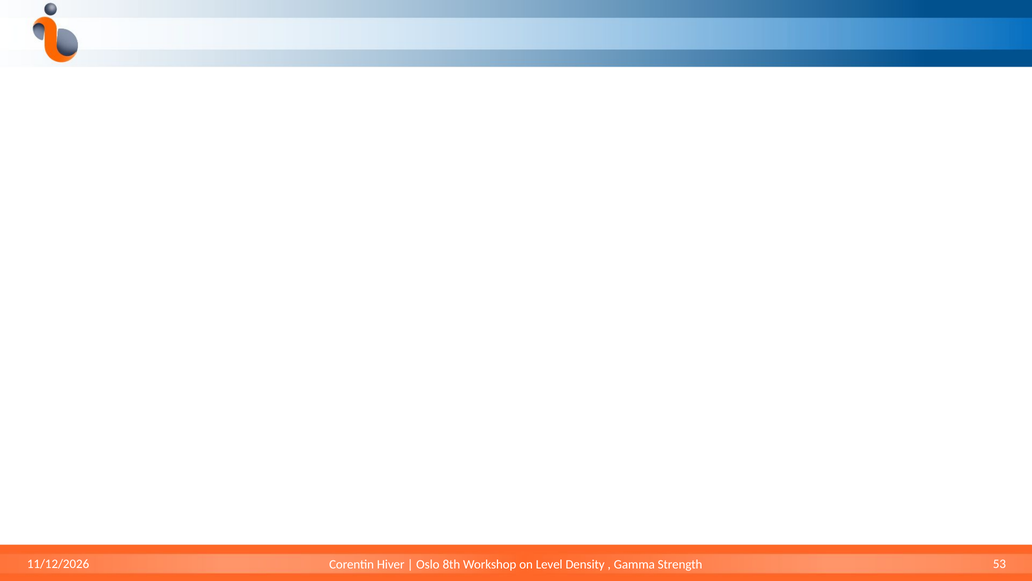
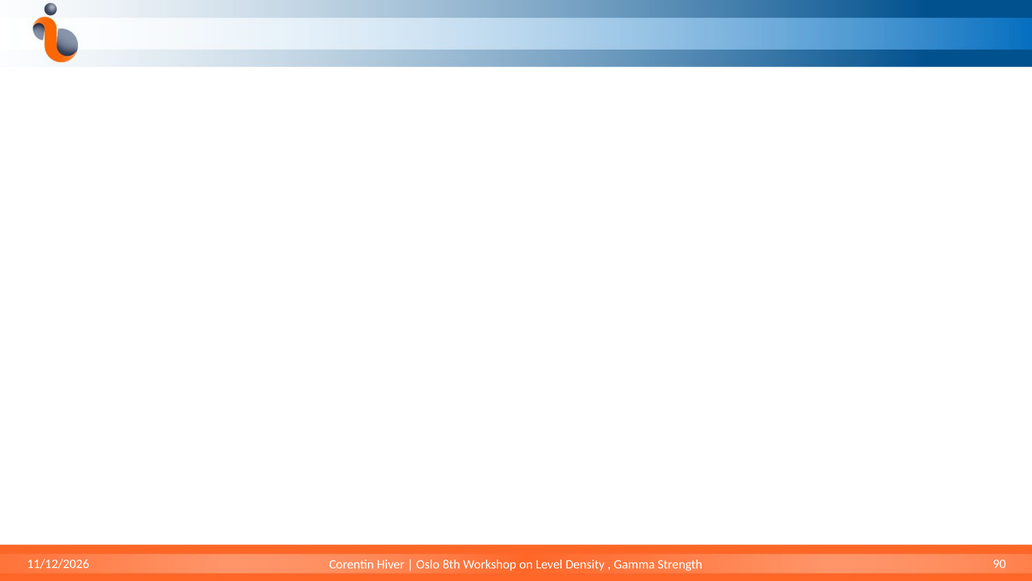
53: 53 -> 90
